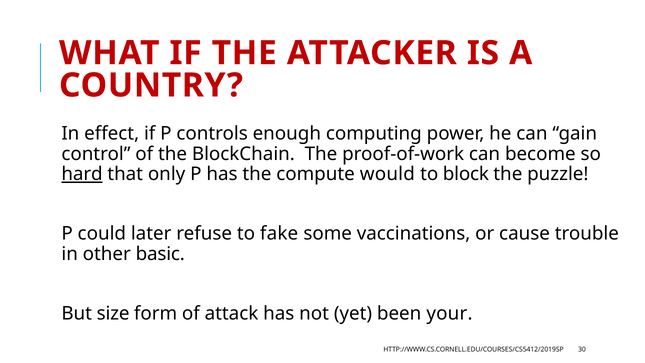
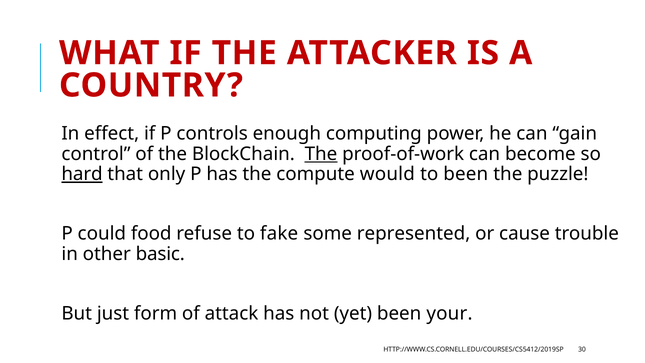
The at (321, 154) underline: none -> present
to block: block -> been
later: later -> food
vaccinations: vaccinations -> represented
size: size -> just
